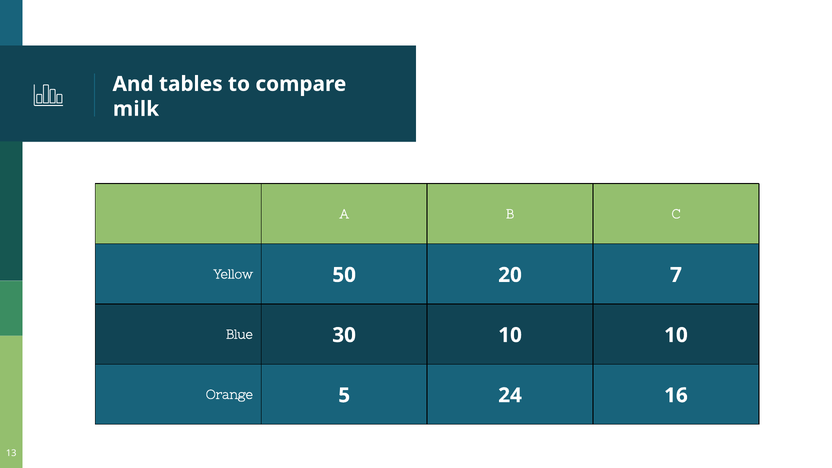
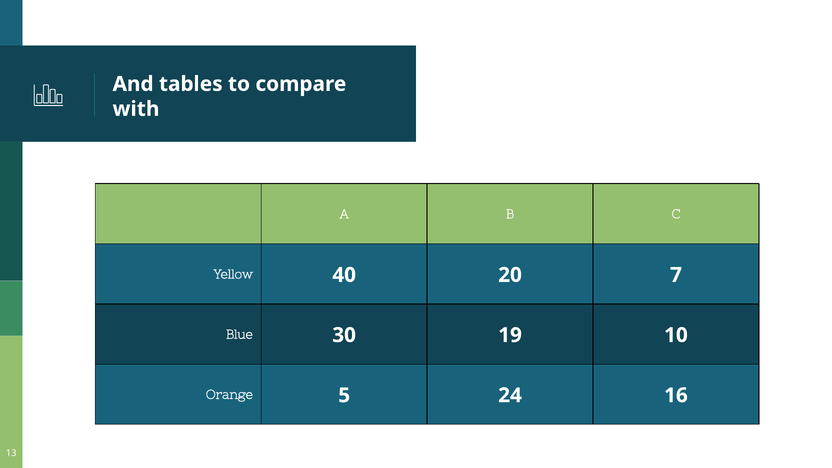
milk: milk -> with
50: 50 -> 40
30 10: 10 -> 19
